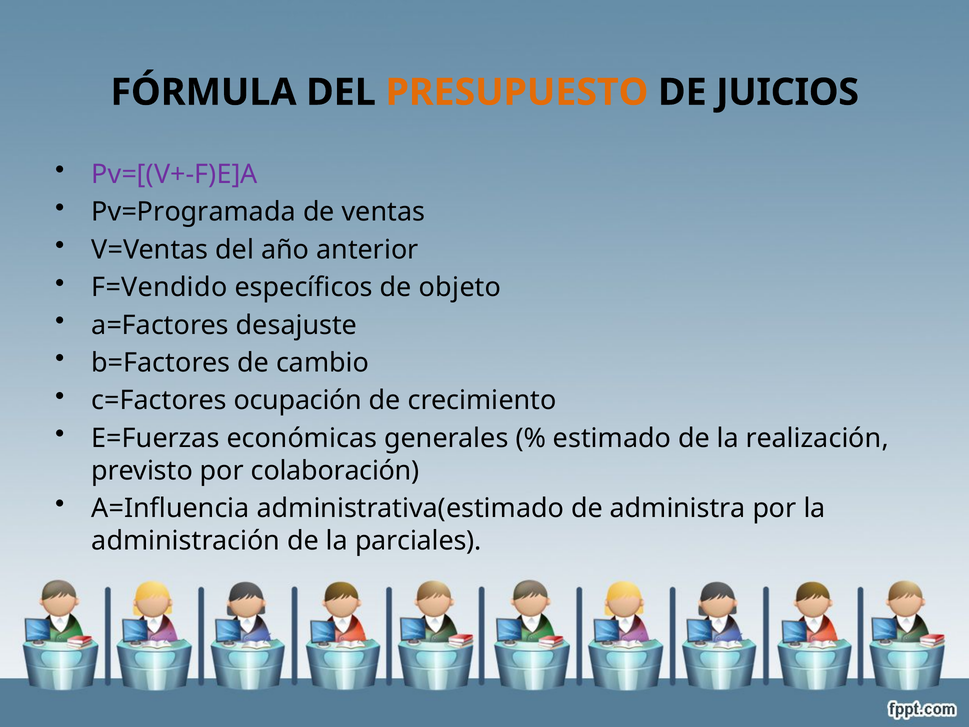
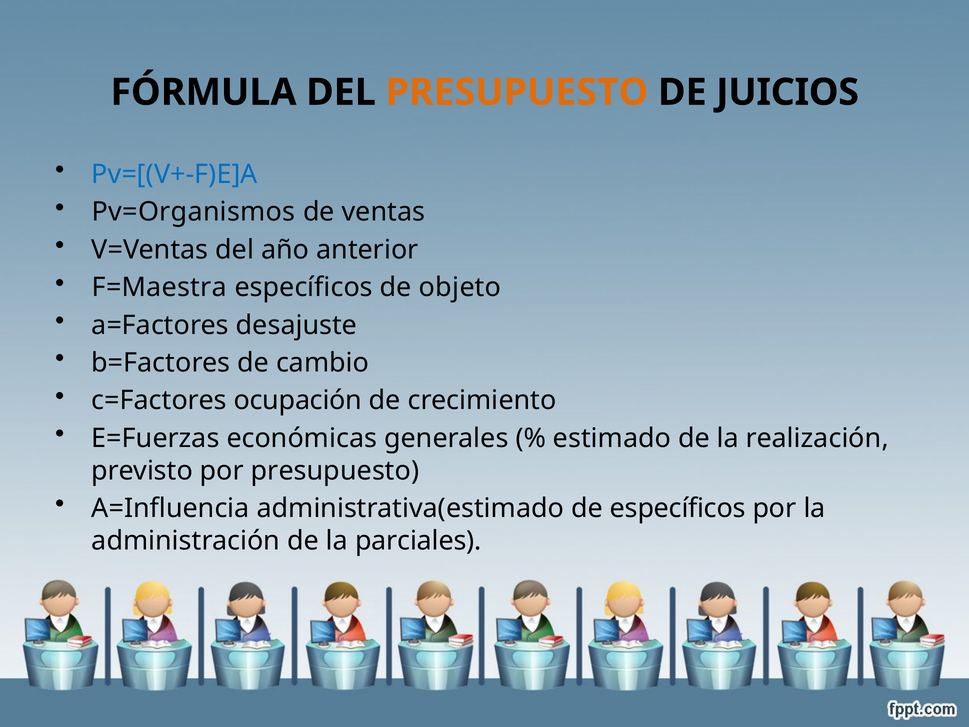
Pv=[(V+-F)E]A colour: purple -> blue
Pv=Programada: Pv=Programada -> Pv=Organismos
F=Vendido: F=Vendido -> F=Maestra
por colaboración: colaboración -> presupuesto
de administra: administra -> específicos
